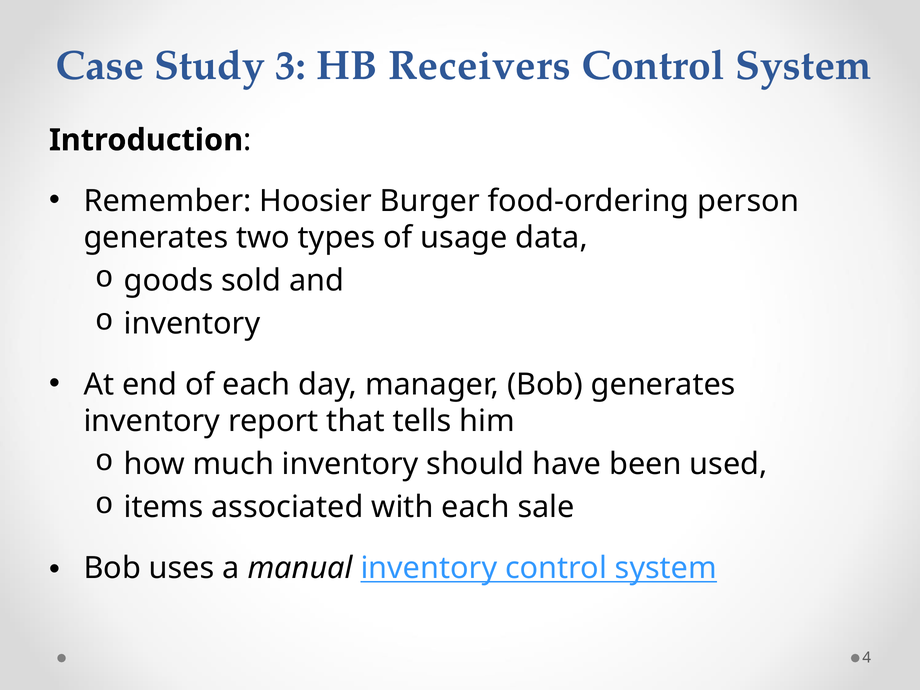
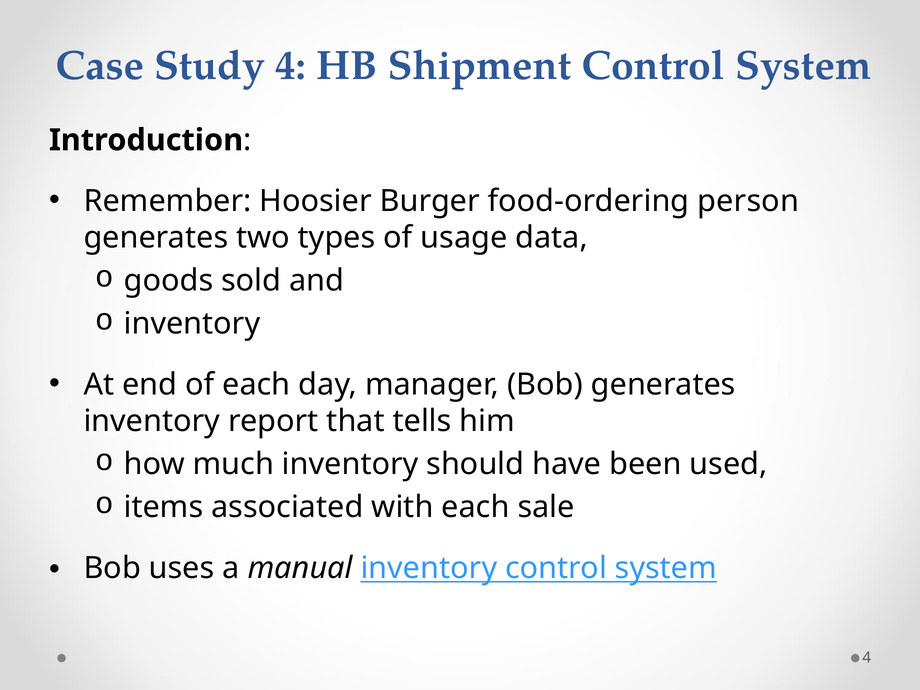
Study 3: 3 -> 4
Receivers: Receivers -> Shipment
